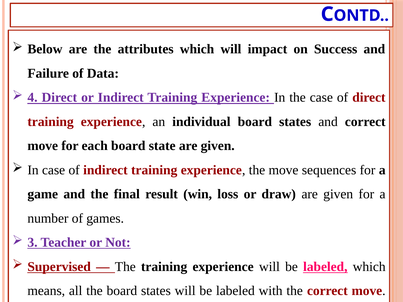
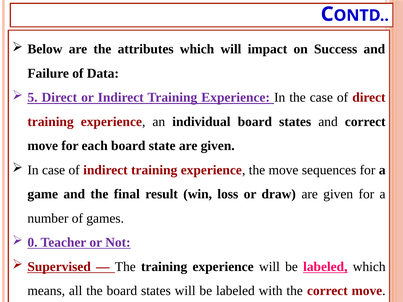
4: 4 -> 5
3: 3 -> 0
